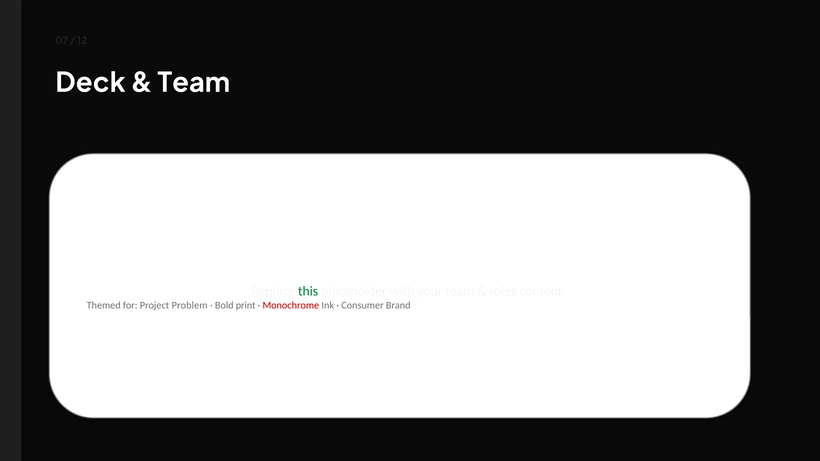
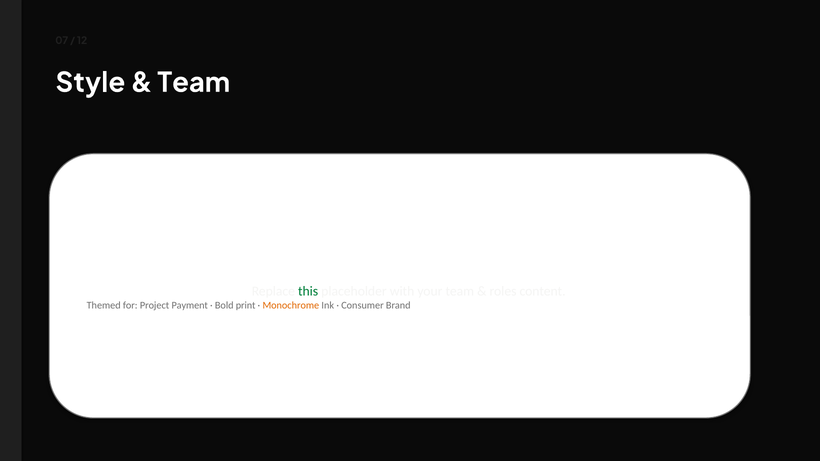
Deck: Deck -> Style
Problem: Problem -> Payment
Monochrome colour: red -> orange
